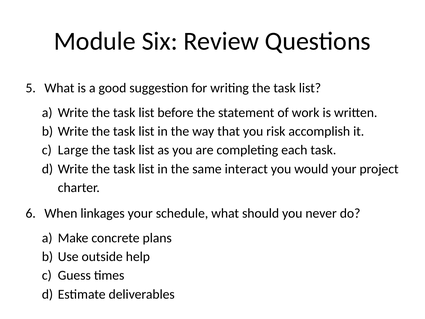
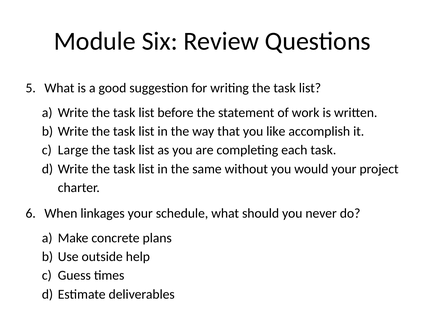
risk: risk -> like
interact: interact -> without
